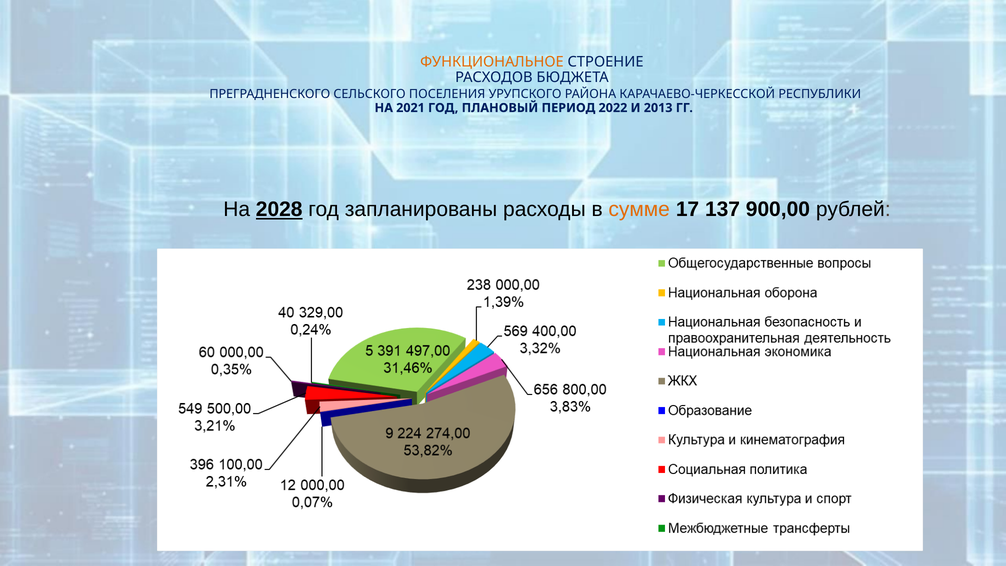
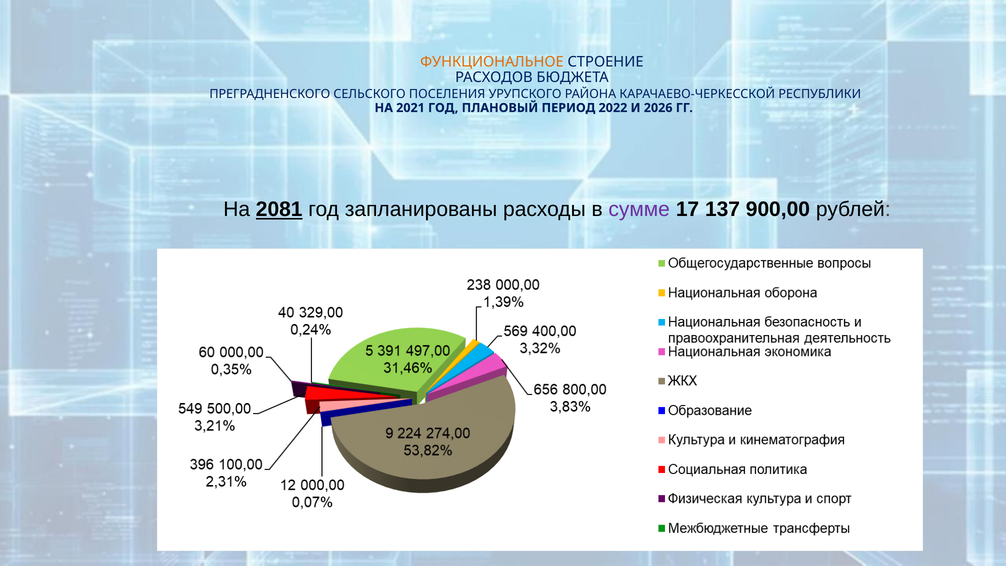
2013: 2013 -> 2026
2028: 2028 -> 2081
сумме colour: orange -> purple
